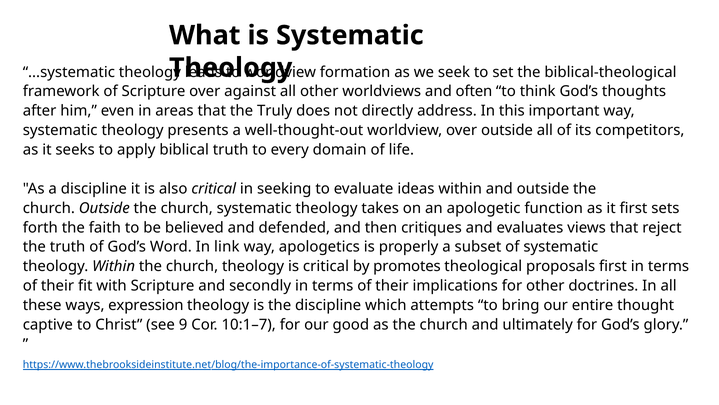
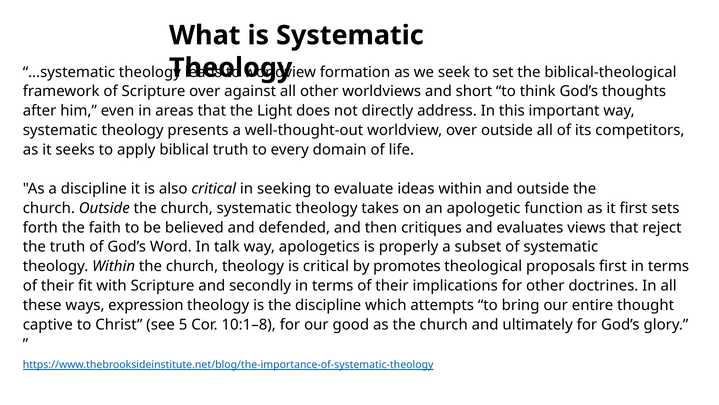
often: often -> short
Truly: Truly -> Light
link: link -> talk
9: 9 -> 5
10:1–7: 10:1–7 -> 10:1–8
